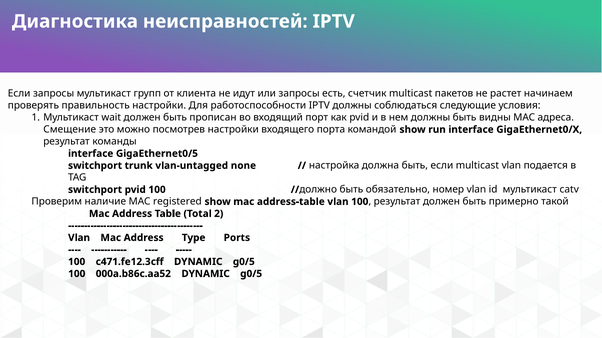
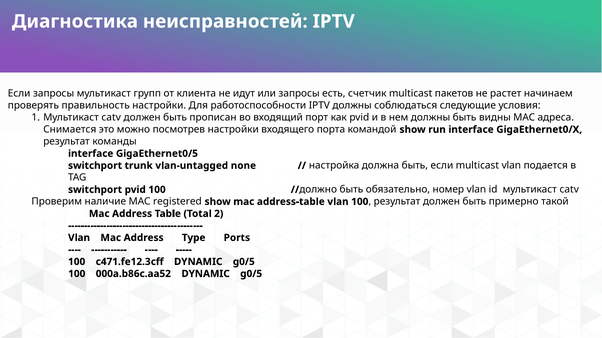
wait at (111, 118): wait -> catv
Смещение: Смещение -> Снимается
